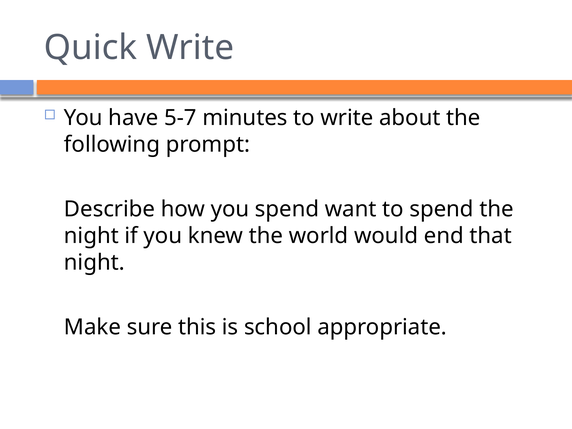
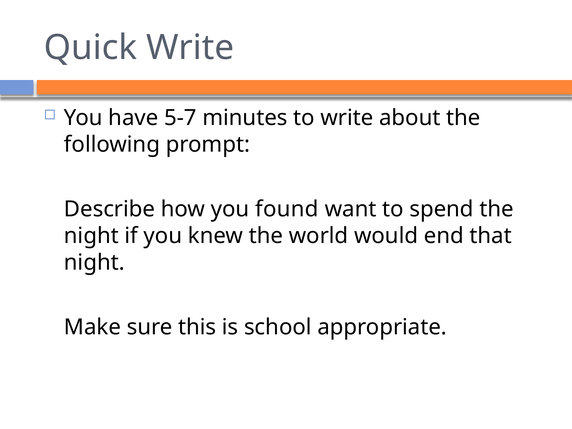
you spend: spend -> found
